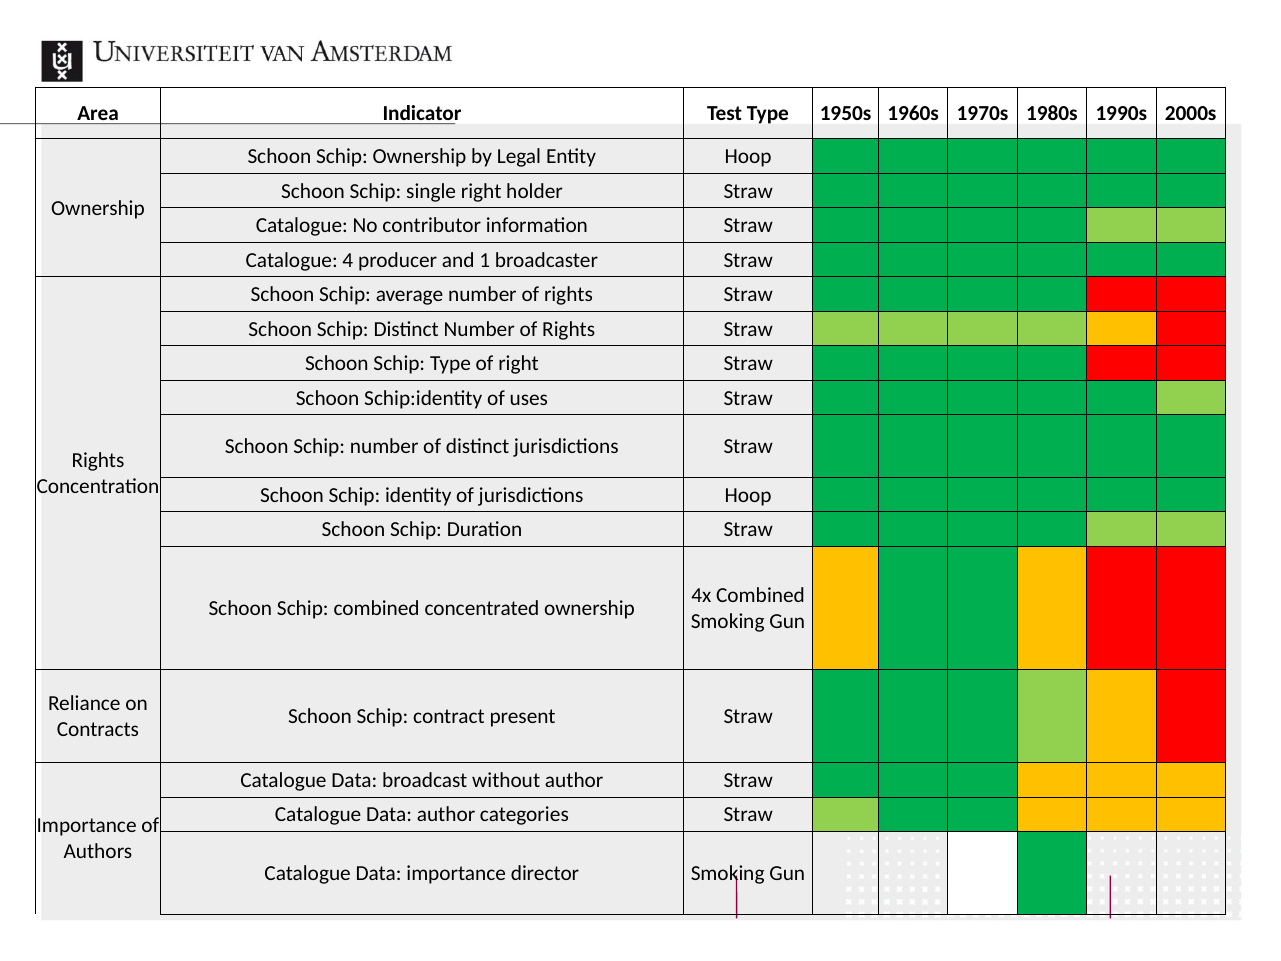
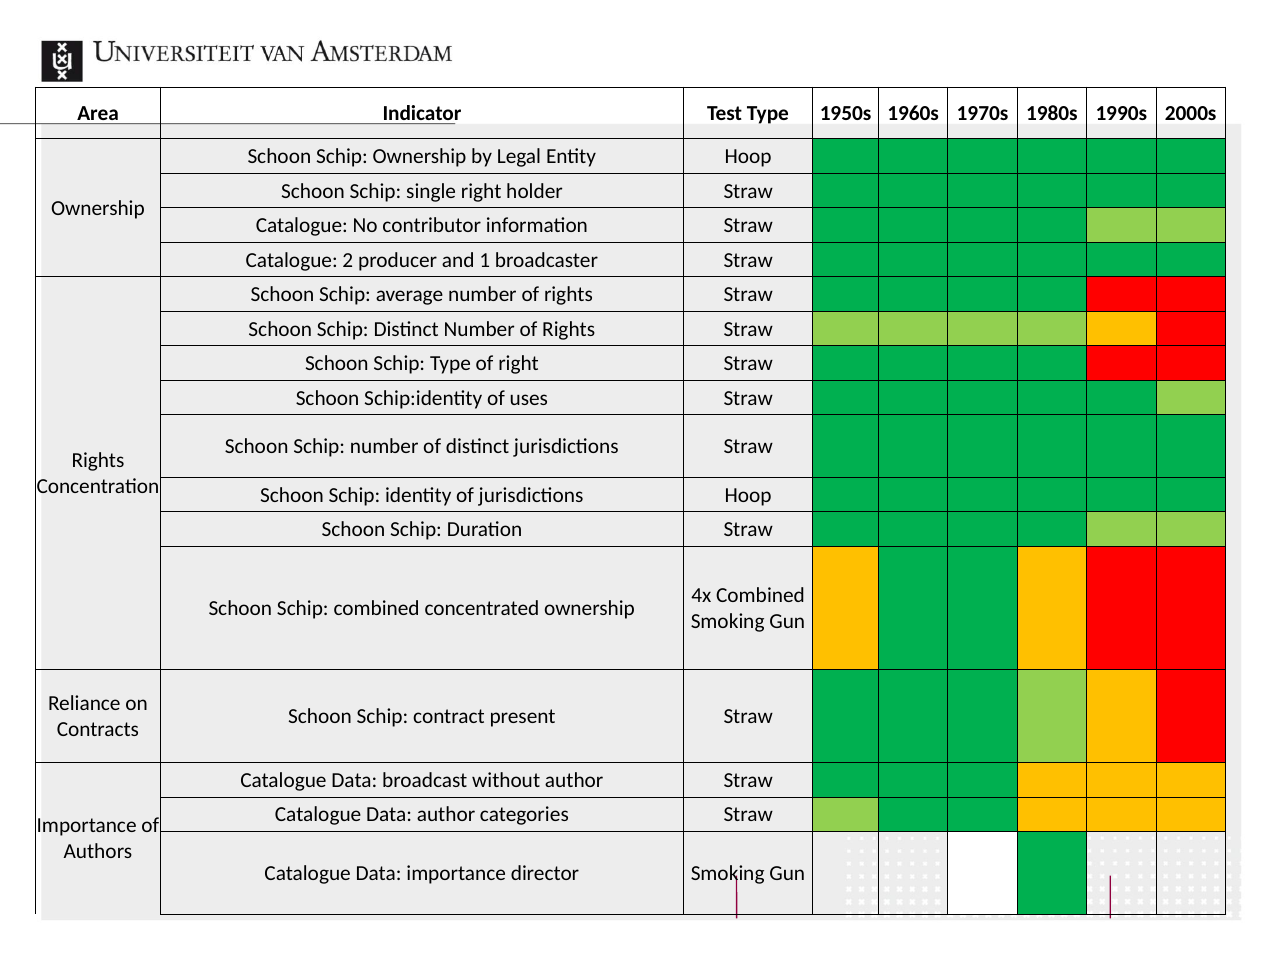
4: 4 -> 2
